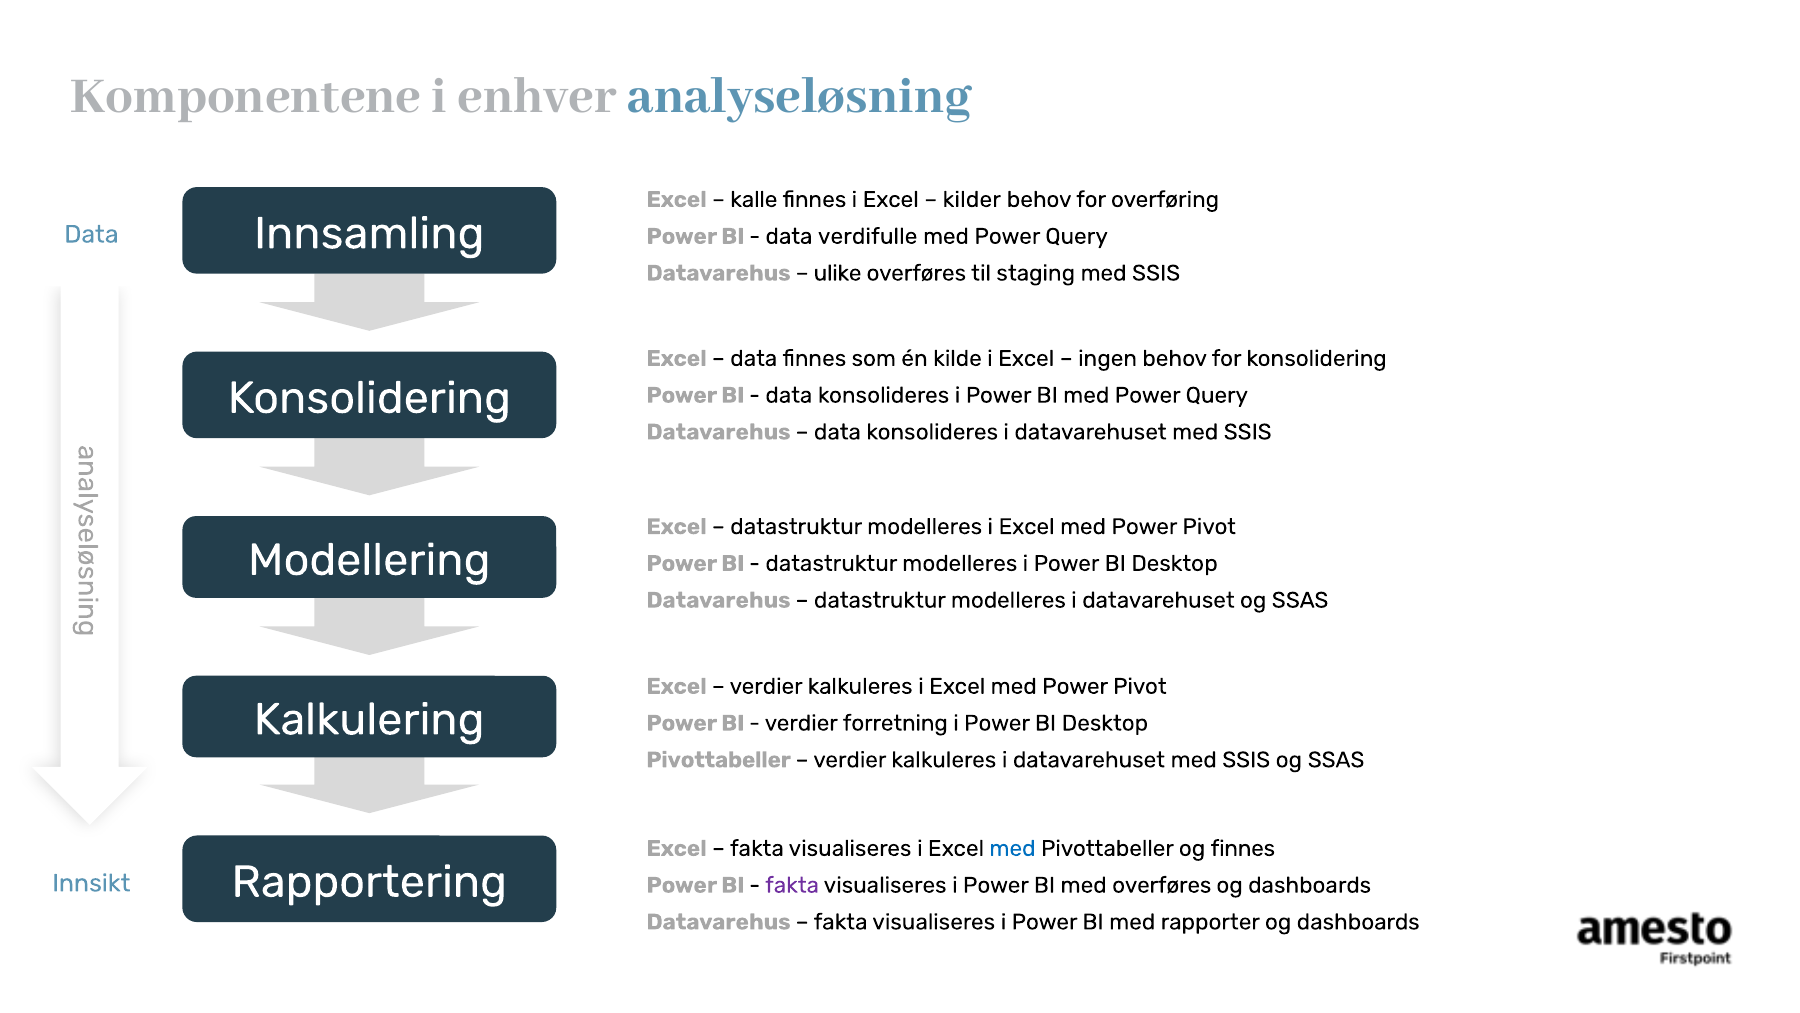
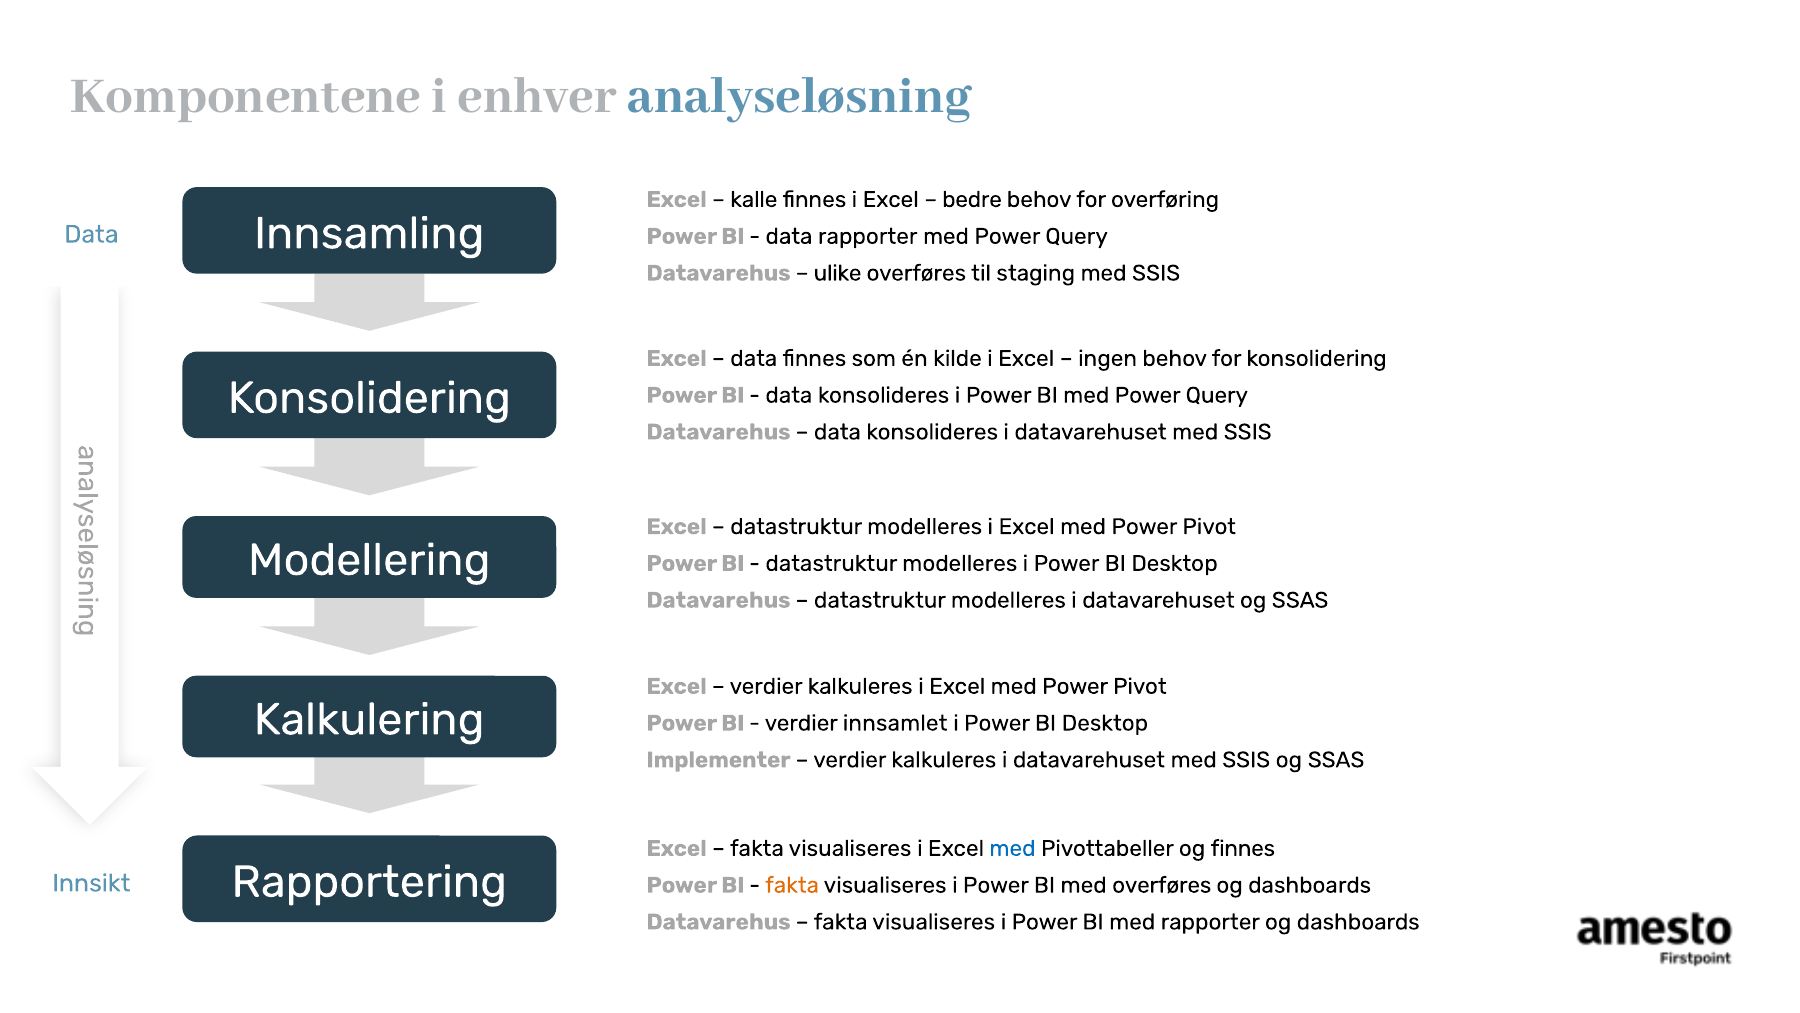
kilder: kilder -> bedre
data verdifulle: verdifulle -> rapporter
forretning: forretning -> innsamlet
Pivottabeller at (719, 760): Pivottabeller -> Implementer
fakta at (792, 885) colour: purple -> orange
